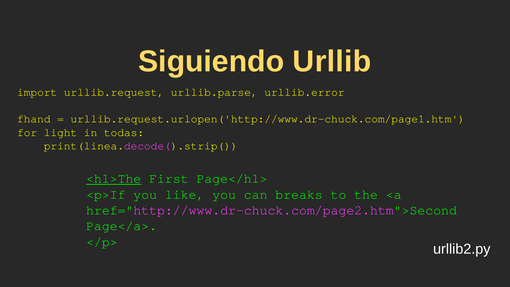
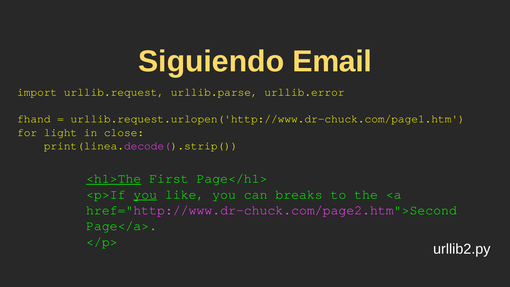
Urllib: Urllib -> Email
todas: todas -> close
you at (145, 194) underline: none -> present
